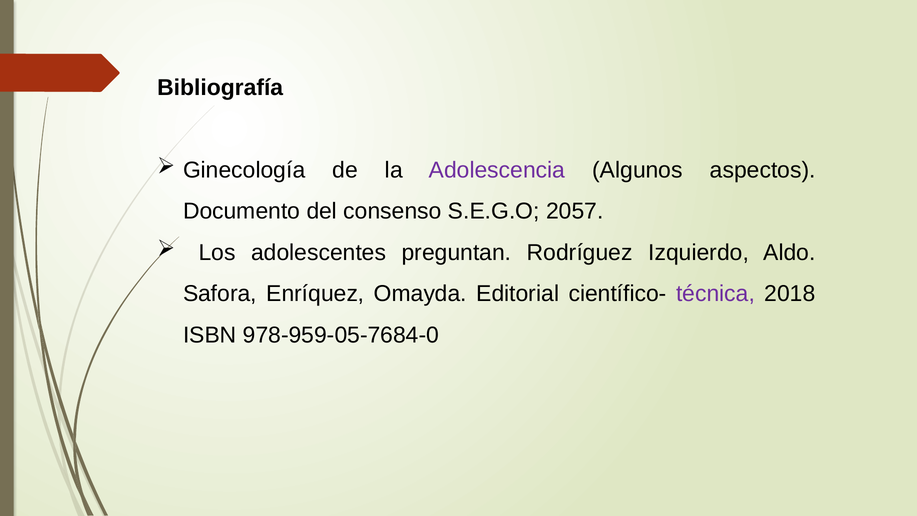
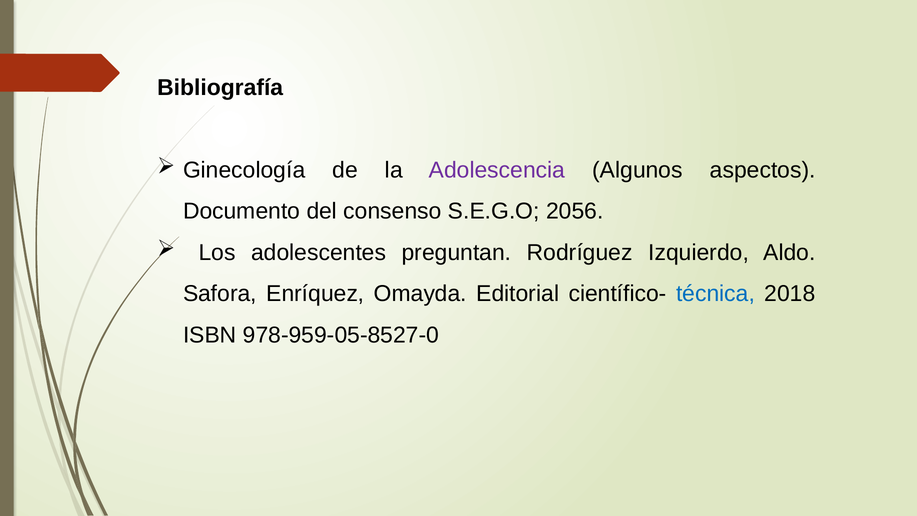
2057: 2057 -> 2056
técnica colour: purple -> blue
978-959-05-7684-0: 978-959-05-7684-0 -> 978-959-05-8527-0
